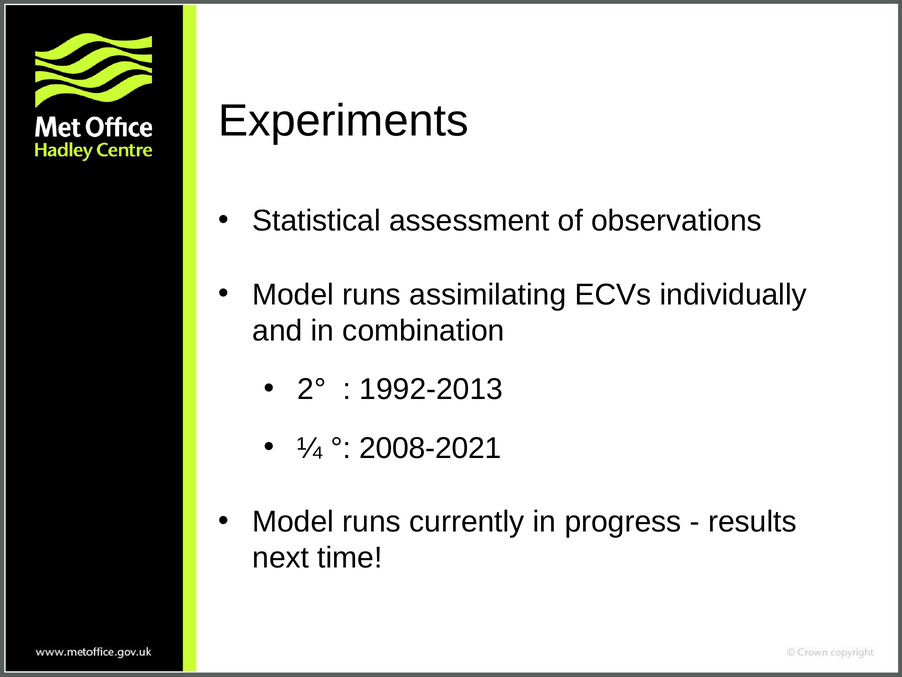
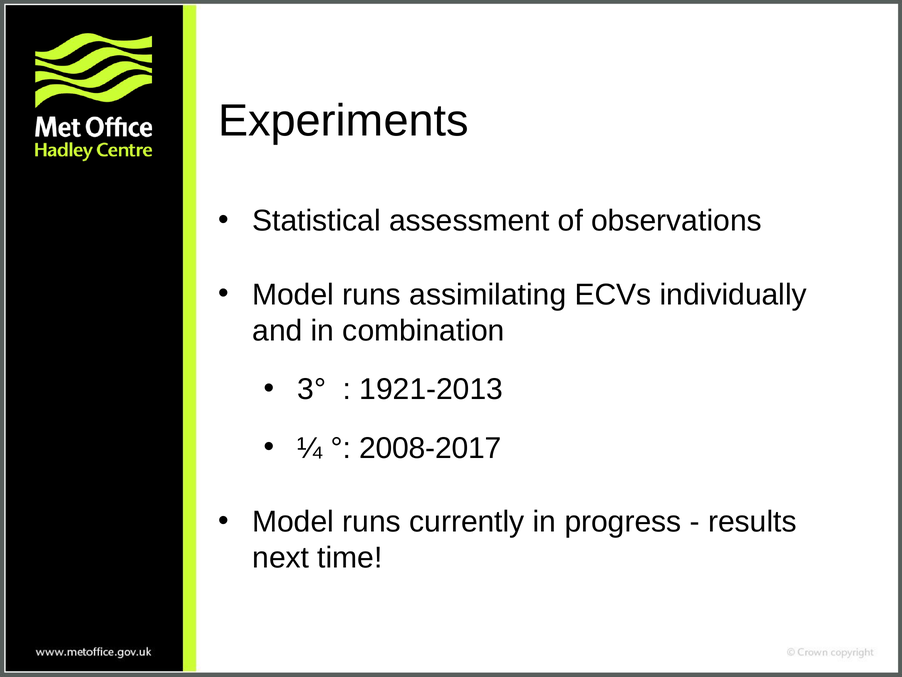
2°: 2° -> 3°
1992-2013: 1992-2013 -> 1921-2013
2008-2021: 2008-2021 -> 2008-2017
